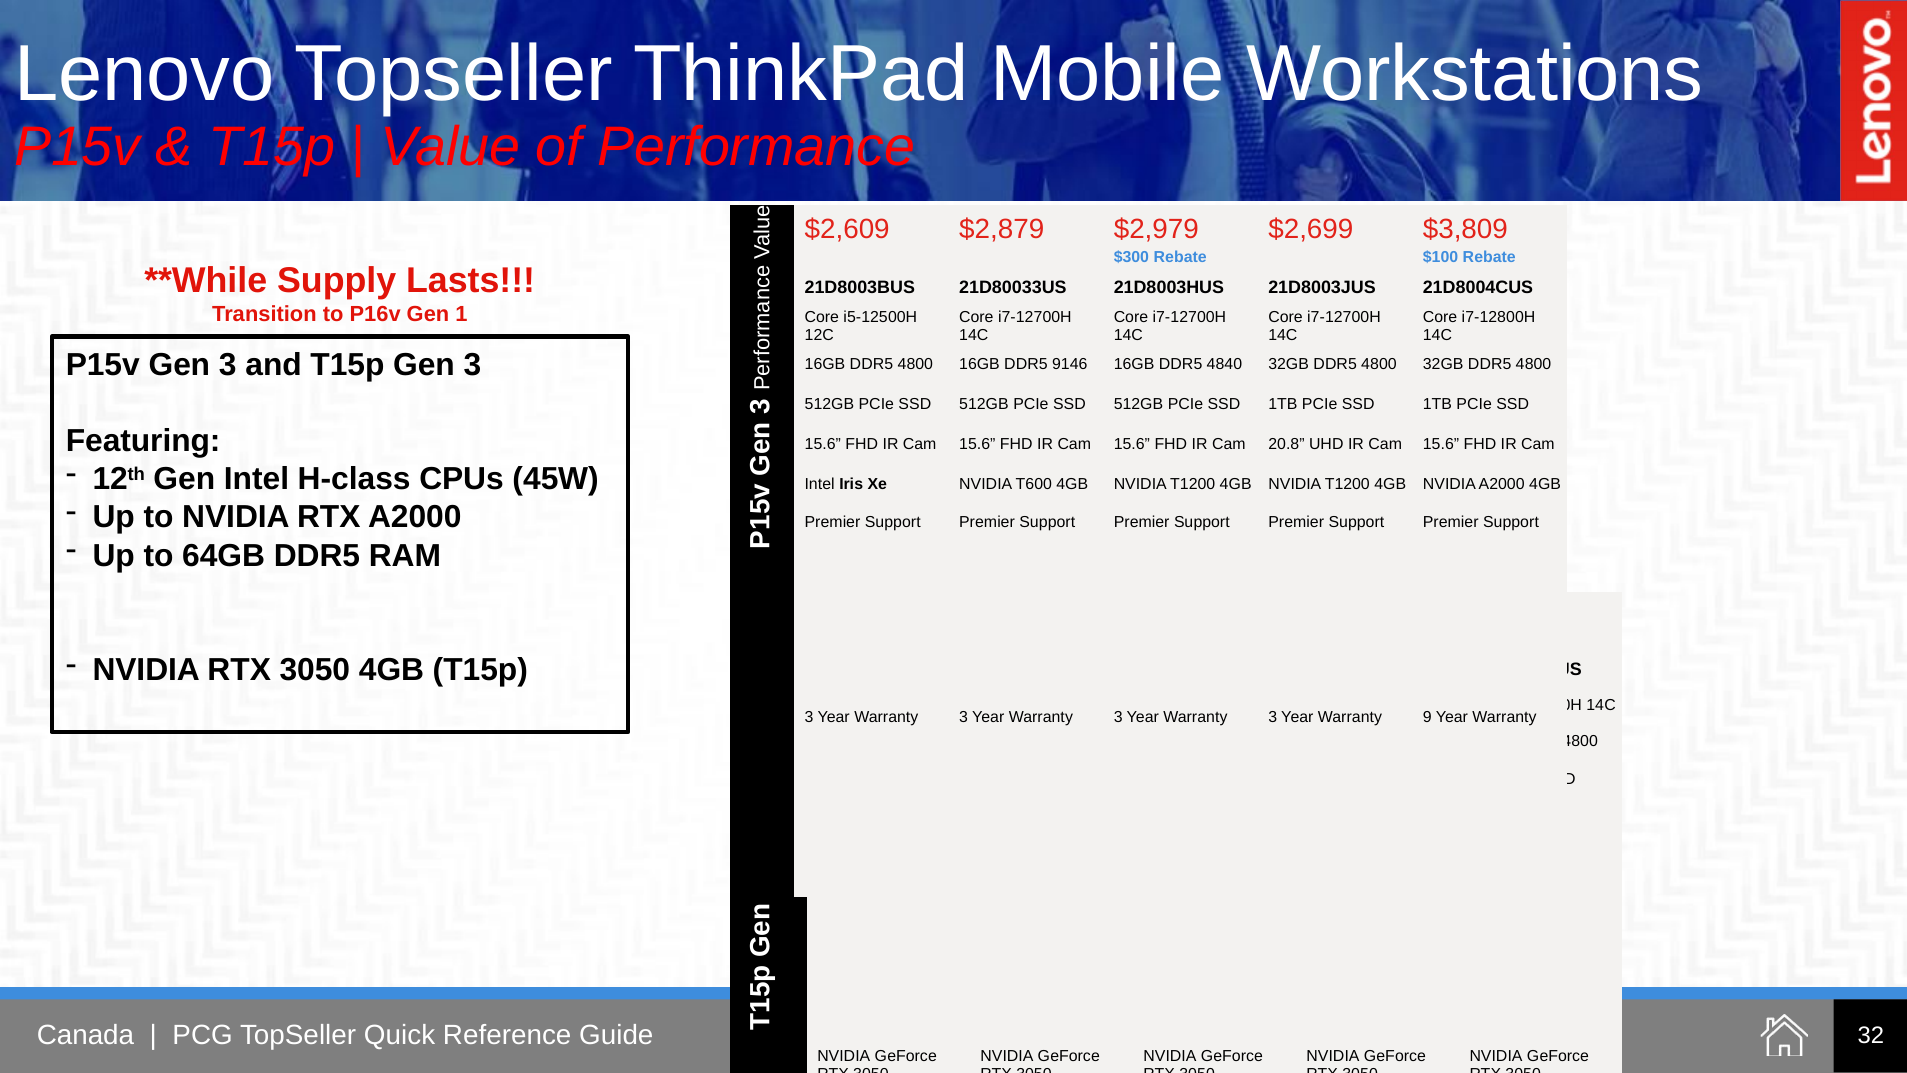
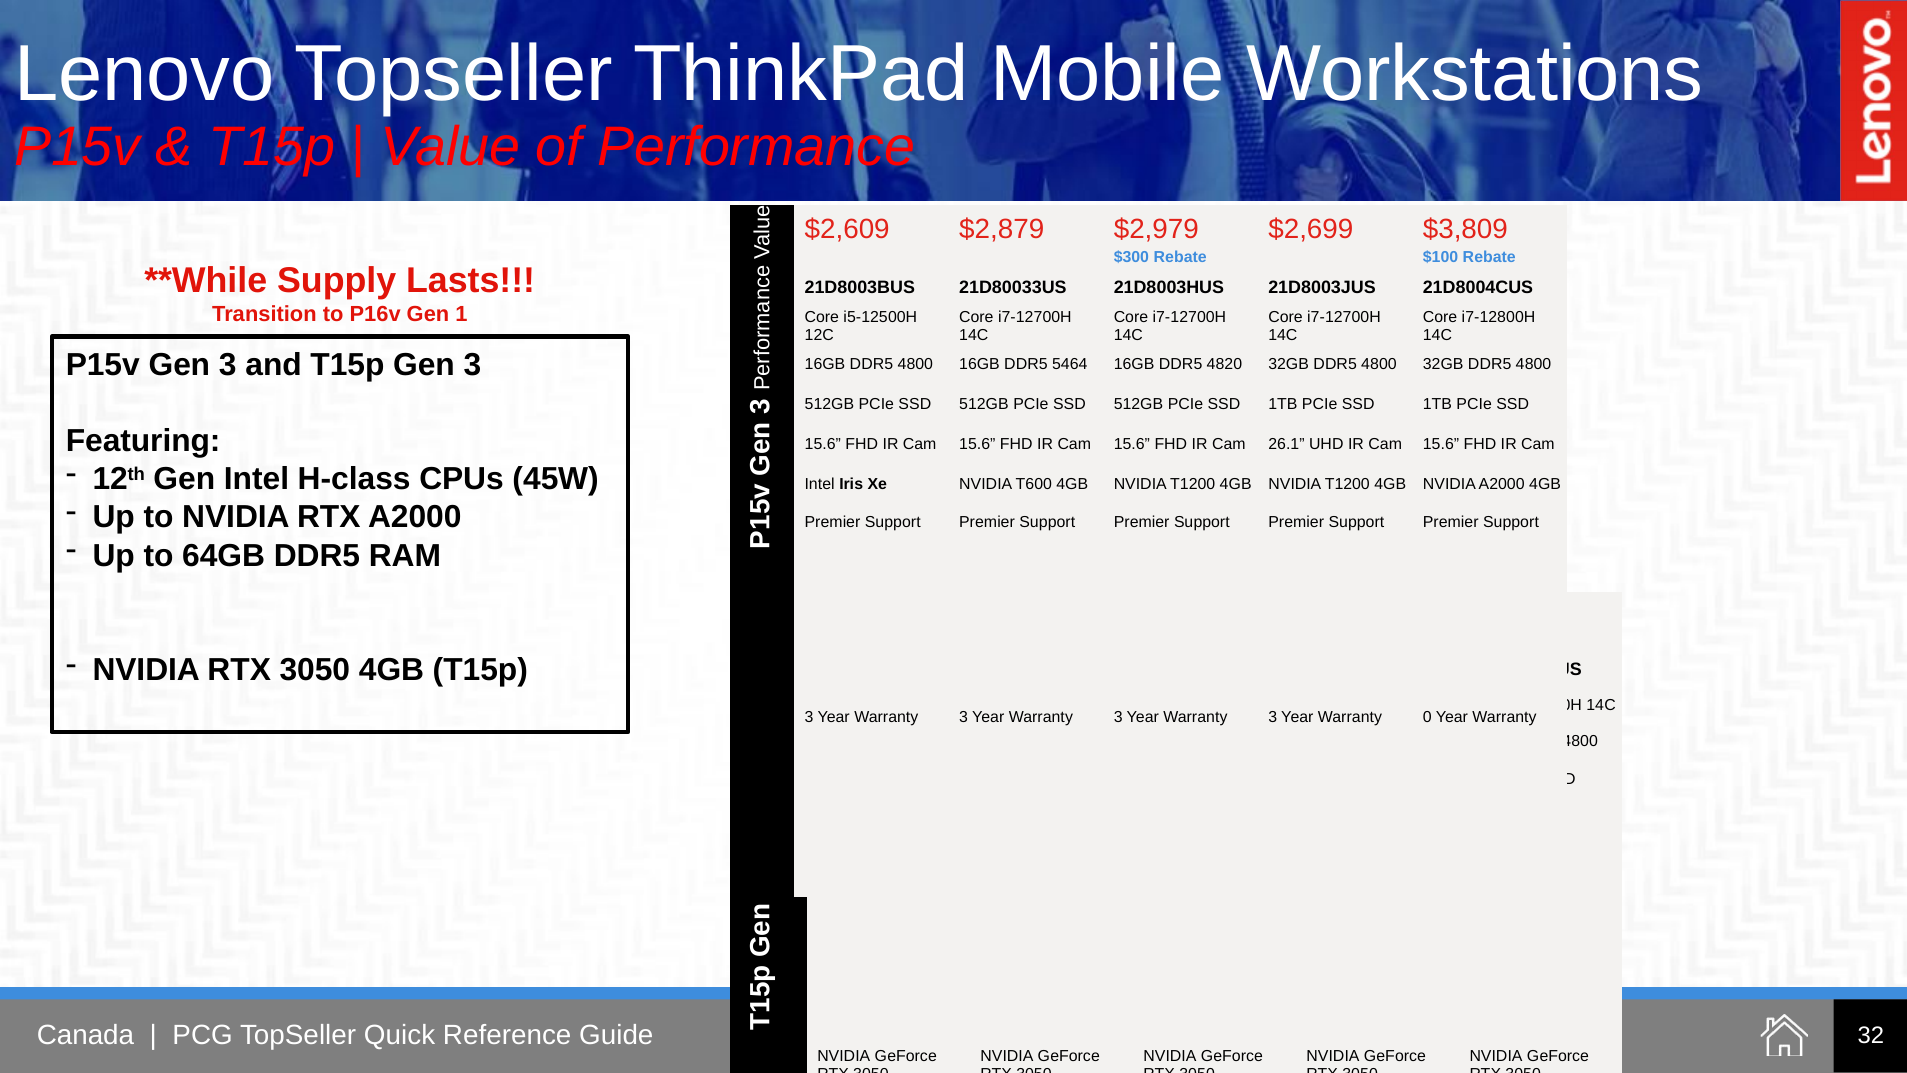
9146: 9146 -> 5464
4840: 4840 -> 4820
20.8: 20.8 -> 26.1
9: 9 -> 0
